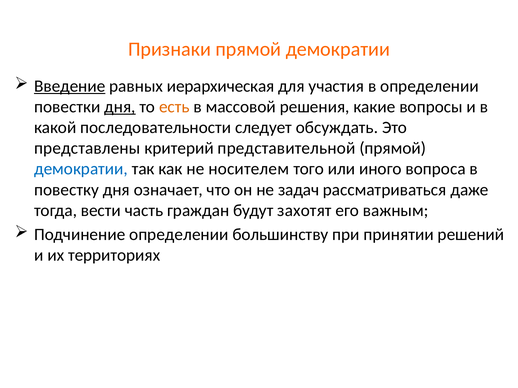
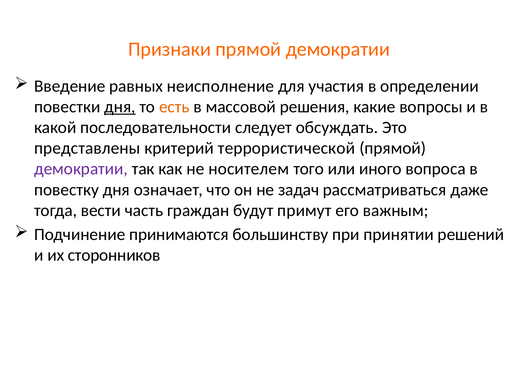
Введение underline: present -> none
иерархическая: иерархическая -> неисполнение
представительной: представительной -> террористической
демократии at (81, 169) colour: blue -> purple
захотят: захотят -> примут
Подчинение определении: определении -> принимаются
территориях: территориях -> сторонников
